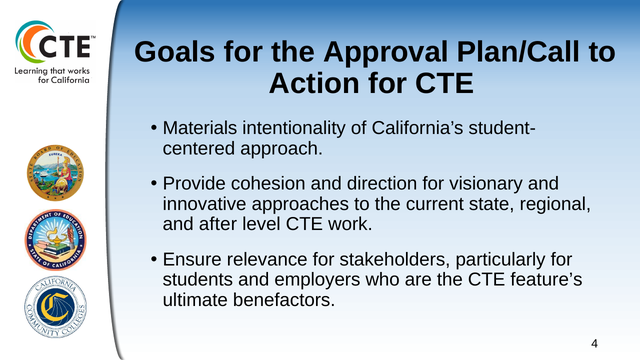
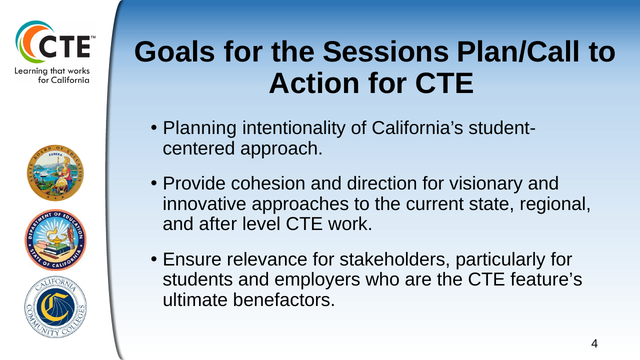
Approval: Approval -> Sessions
Materials: Materials -> Planning
